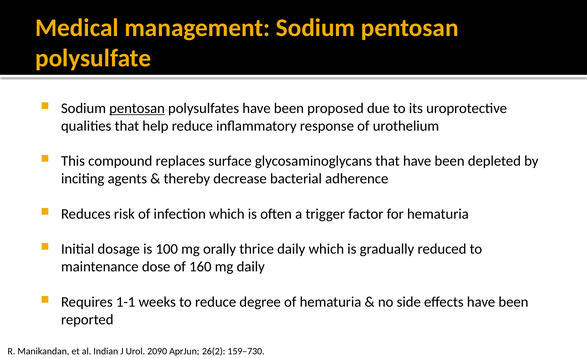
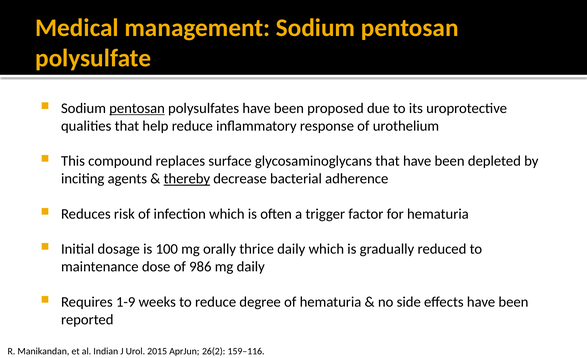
thereby underline: none -> present
160: 160 -> 986
1-1: 1-1 -> 1-9
2090: 2090 -> 2015
159–730: 159–730 -> 159–116
